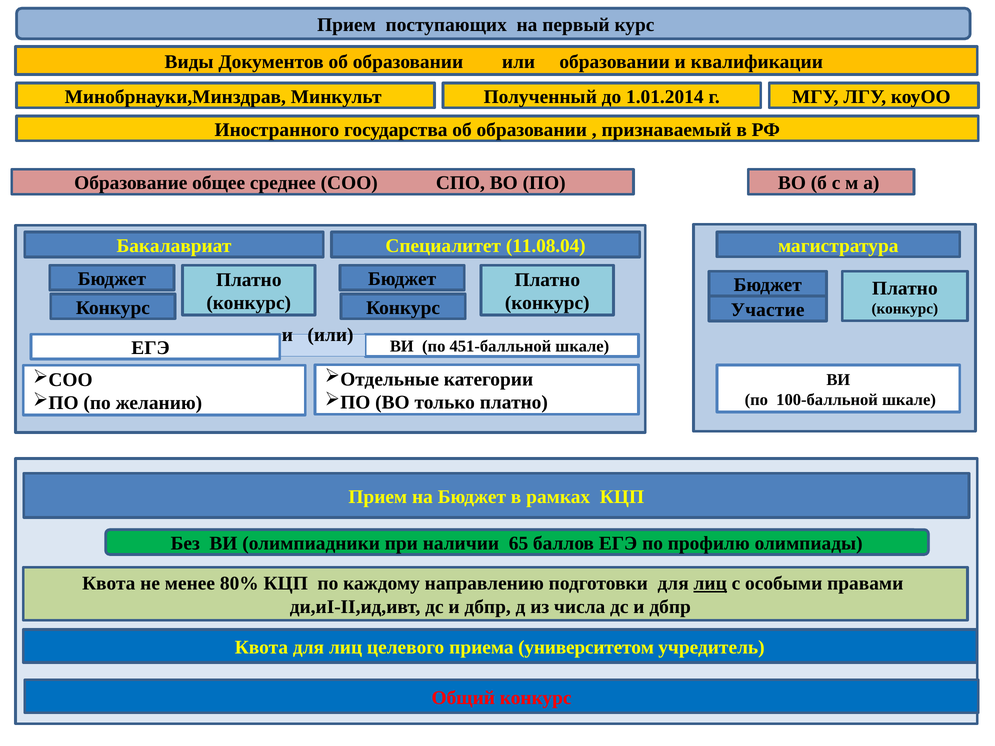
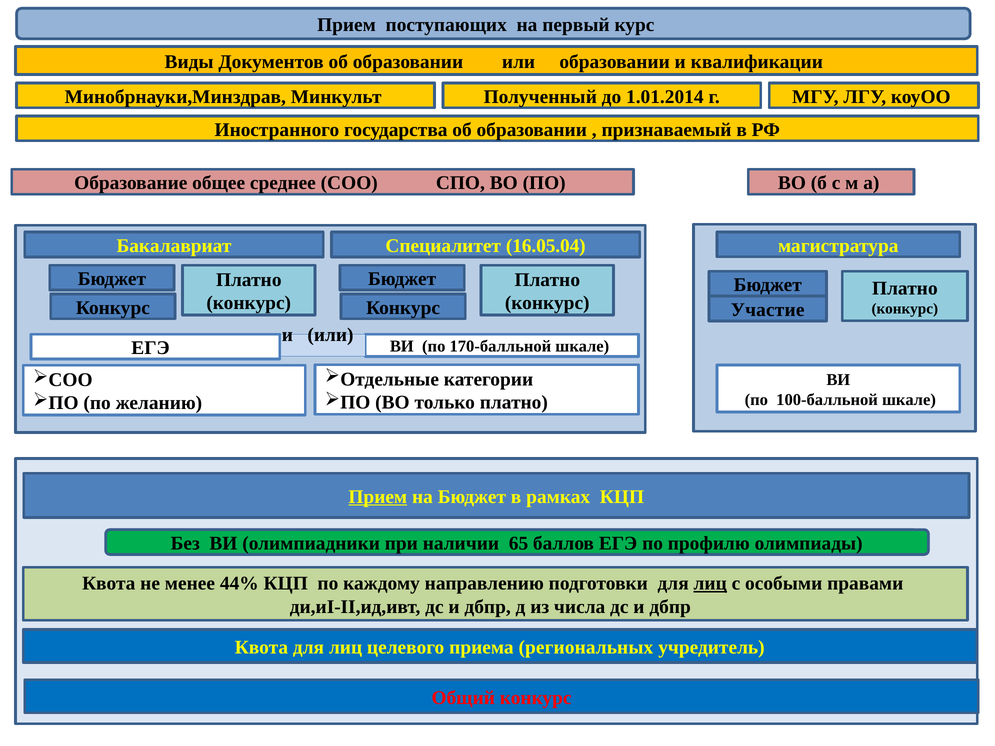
11.08.04: 11.08.04 -> 16.05.04
451-балльной: 451-балльной -> 170-балльной
Прием at (378, 497) underline: none -> present
80%: 80% -> 44%
университетом: университетом -> региональных
